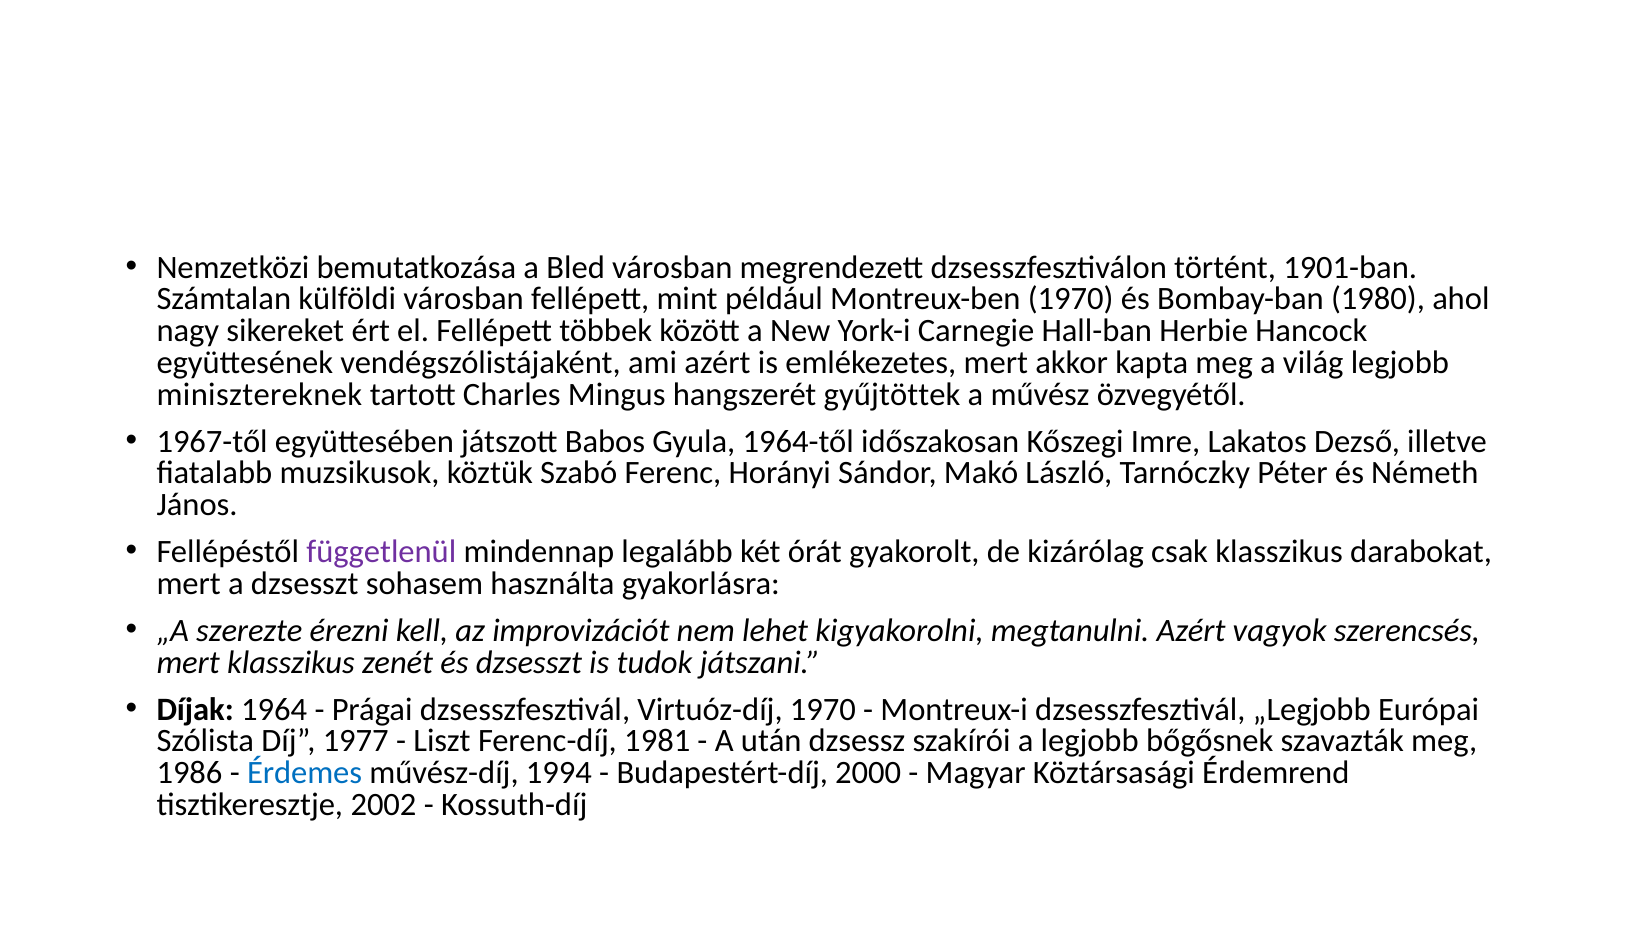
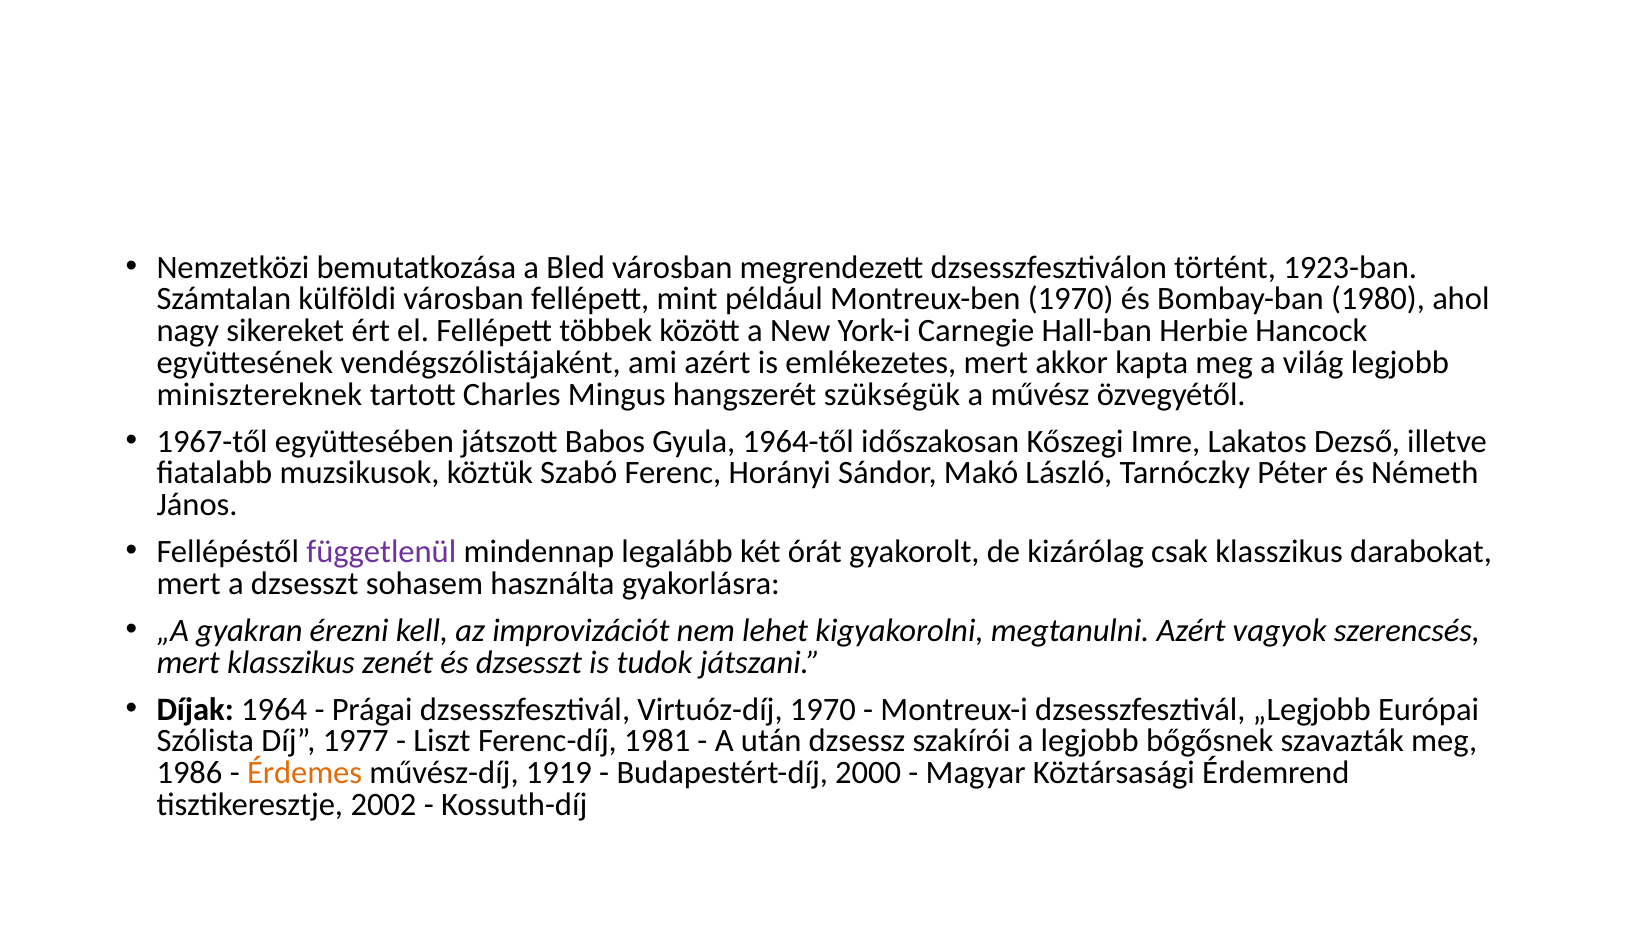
1901-ban: 1901-ban -> 1923-ban
gyűjtöttek: gyűjtöttek -> szükségük
szerezte: szerezte -> gyakran
Érdemes colour: blue -> orange
1994: 1994 -> 1919
